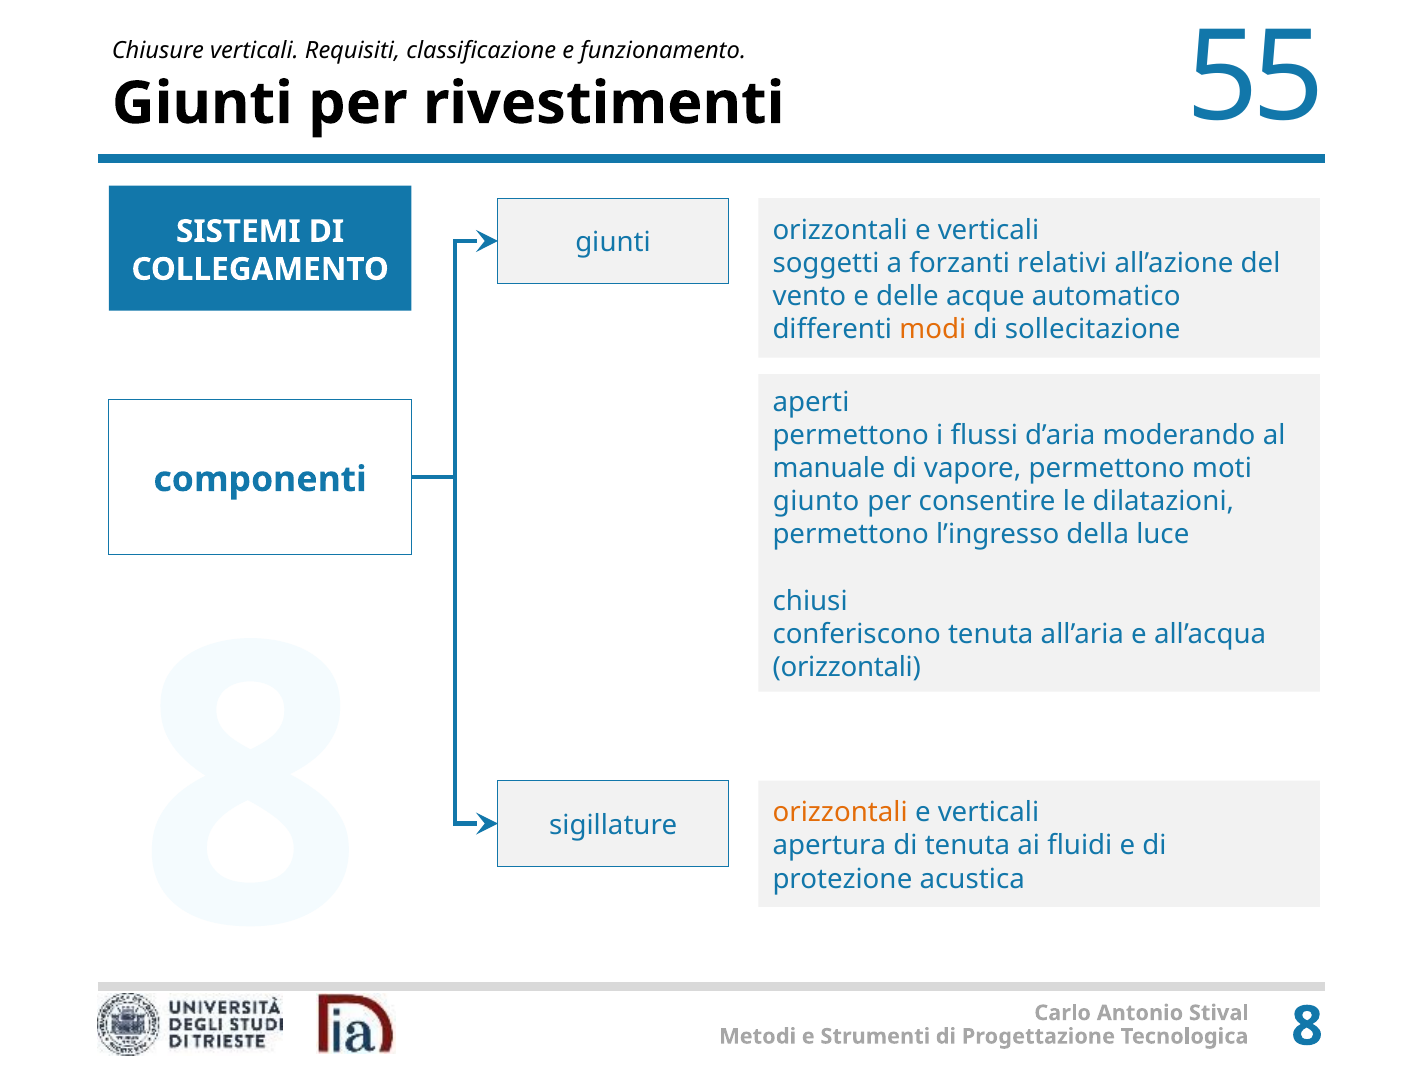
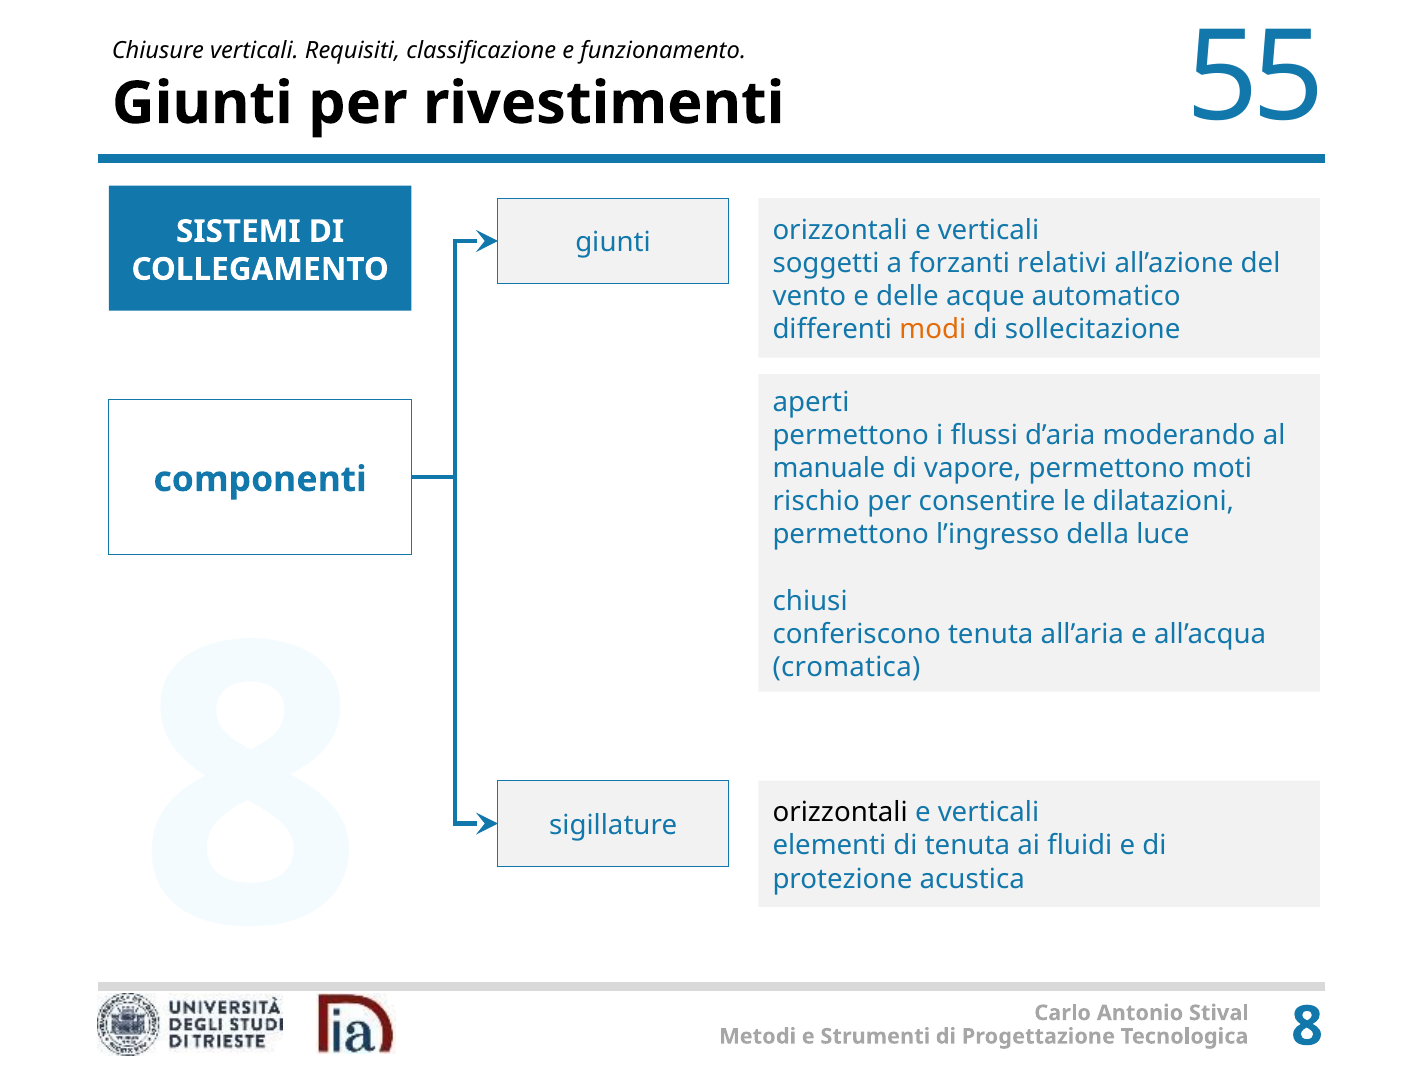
giunto: giunto -> rischio
orizzontali at (847, 668): orizzontali -> cromatica
orizzontali at (840, 813) colour: orange -> black
apertura: apertura -> elementi
